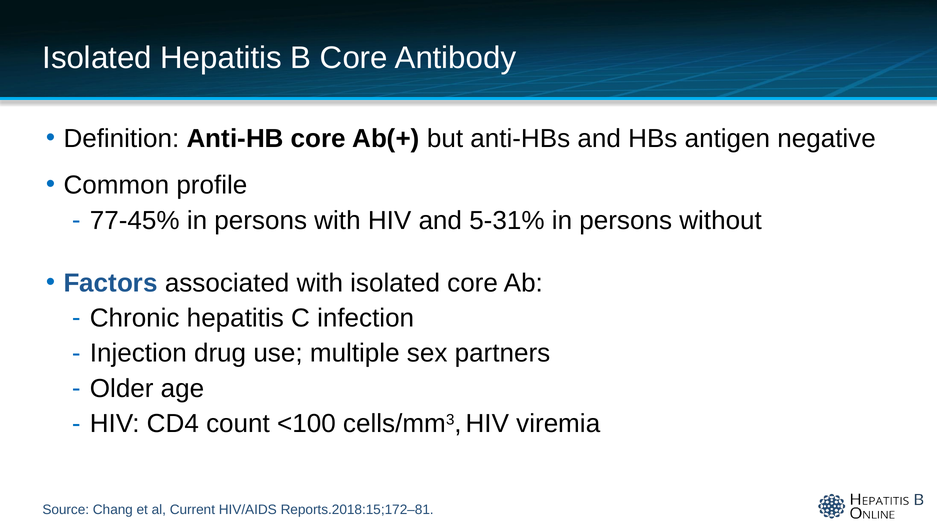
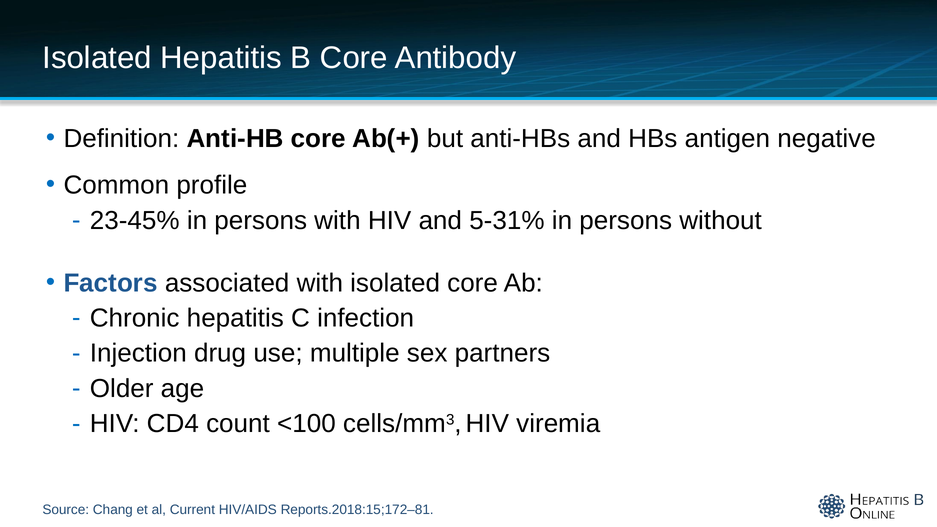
77-45%: 77-45% -> 23-45%
